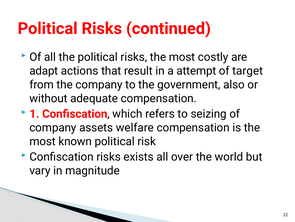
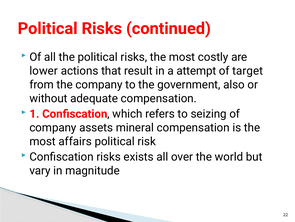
adapt: adapt -> lower
welfare: welfare -> mineral
known: known -> affairs
